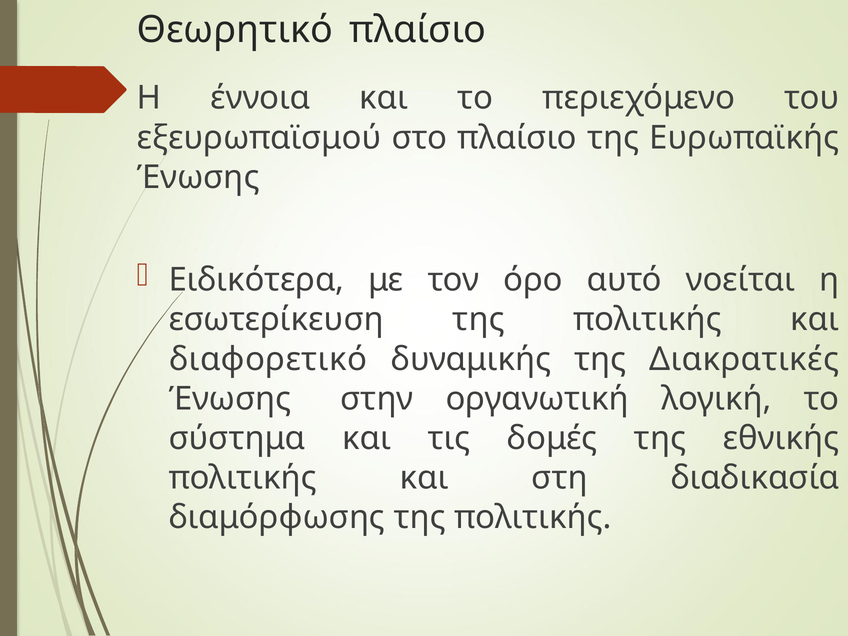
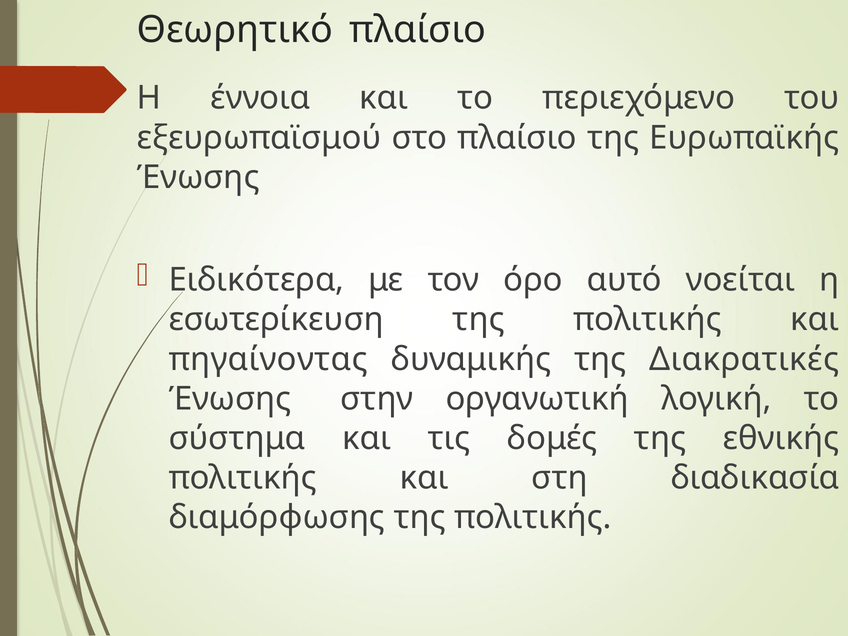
διαφορετικό: διαφορετικό -> πηγαίνοντας
